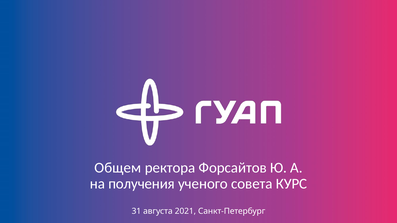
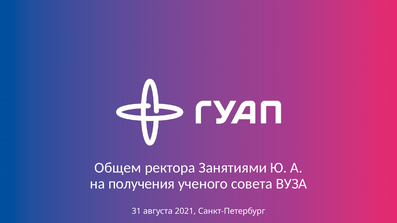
Форсайтов: Форсайтов -> Занятиями
КУРС: КУРС -> ВУЗА
